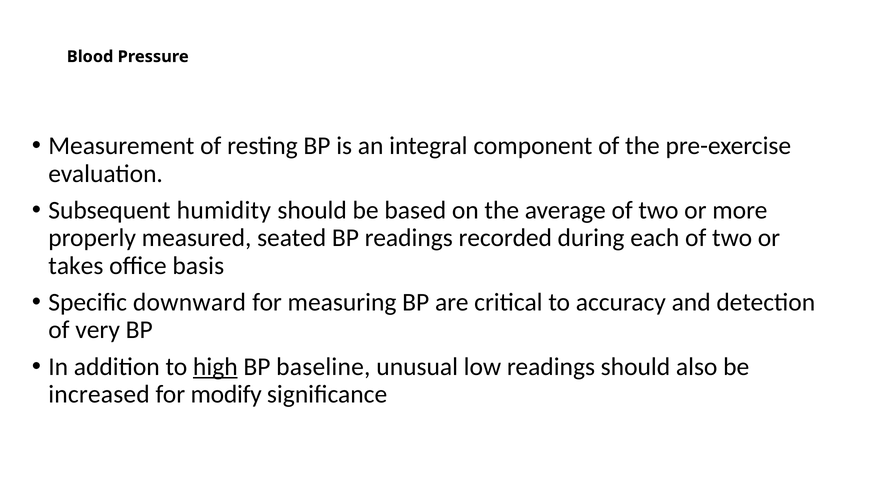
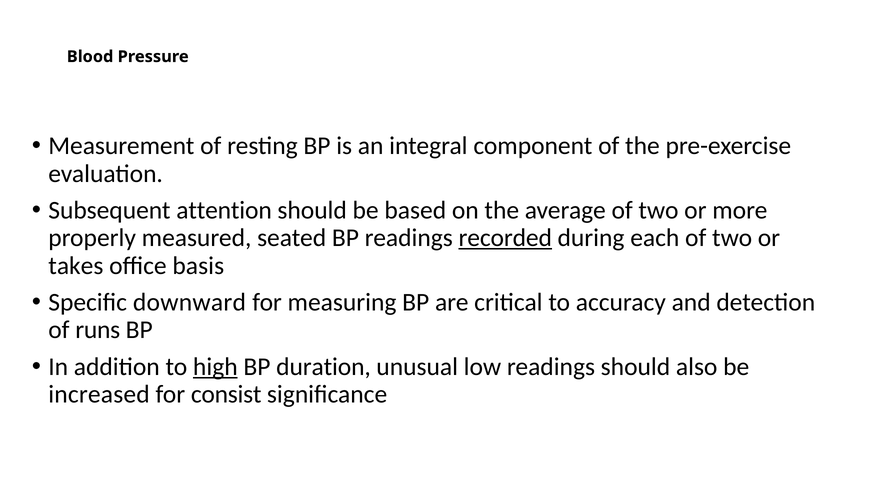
humidity: humidity -> attention
recorded underline: none -> present
very: very -> runs
baseline: baseline -> duration
modify: modify -> consist
